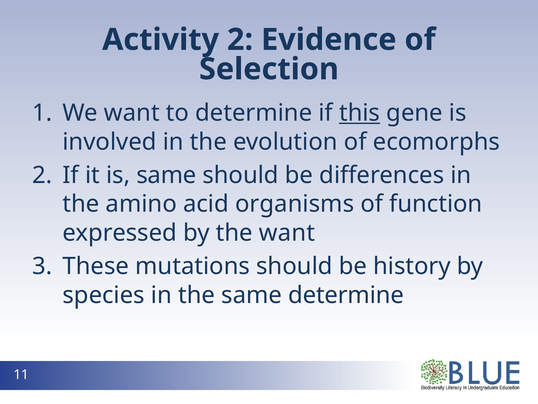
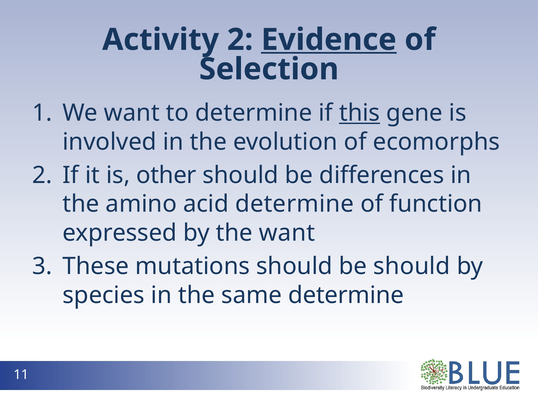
Evidence underline: none -> present
is same: same -> other
acid organisms: organisms -> determine
be history: history -> should
